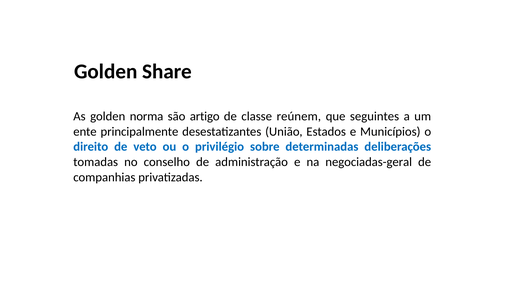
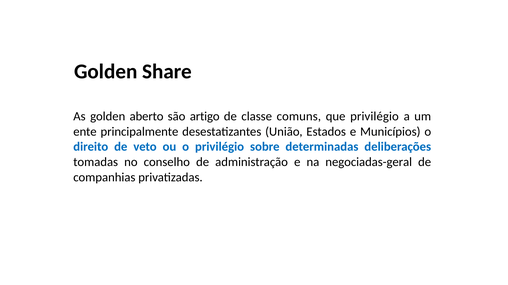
norma: norma -> aberto
reúnem: reúnem -> comuns
que seguintes: seguintes -> privilégio
